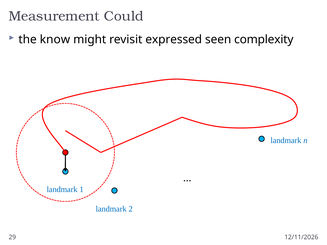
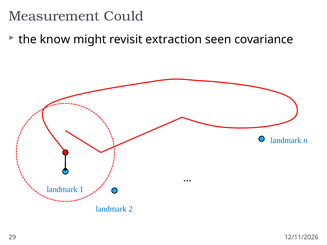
expressed: expressed -> extraction
complexity: complexity -> covariance
